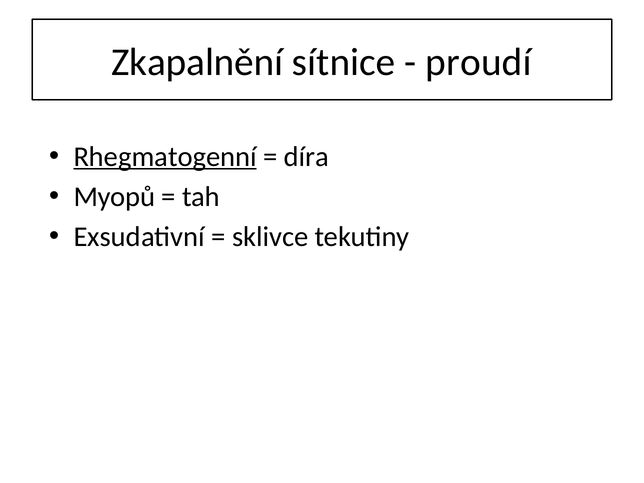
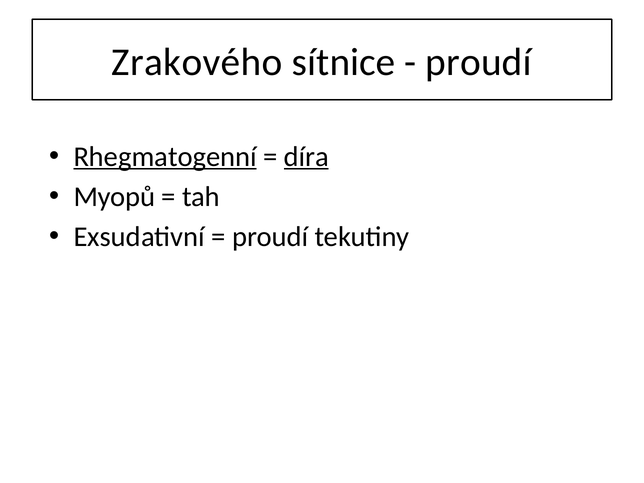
Zkapalnění: Zkapalnění -> Zrakového
díra underline: none -> present
sklivce at (270, 237): sklivce -> proudí
